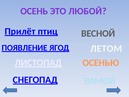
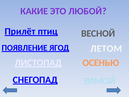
ОСЕНЬ: ОСЕНЬ -> КАКИЕ
